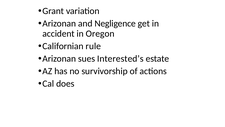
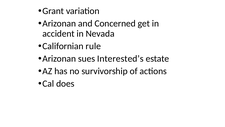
Negligence: Negligence -> Concerned
Oregon: Oregon -> Nevada
